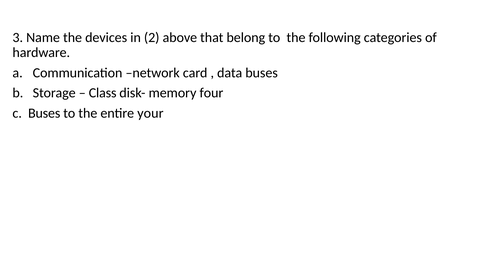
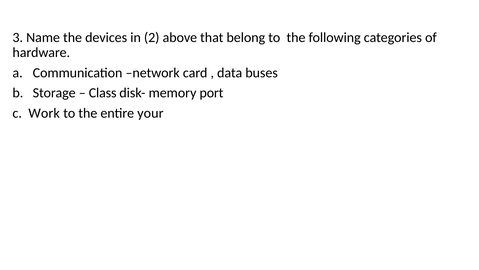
four: four -> port
c Buses: Buses -> Work
